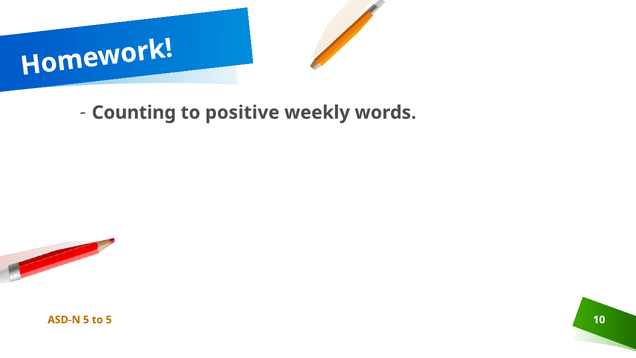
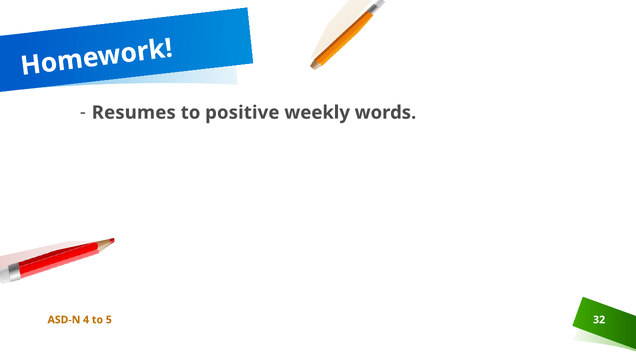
Counting: Counting -> Resumes
ASD-N 5: 5 -> 4
10: 10 -> 32
